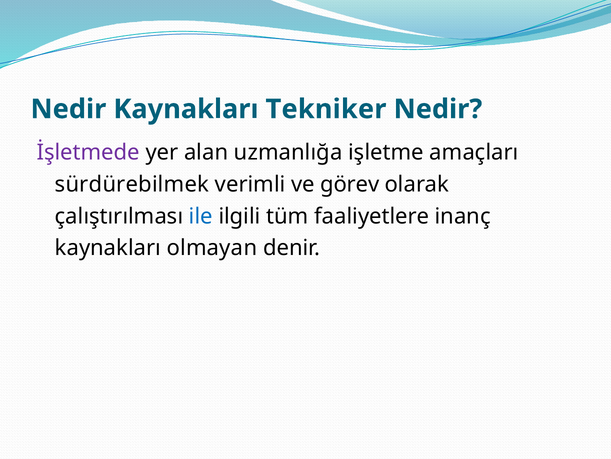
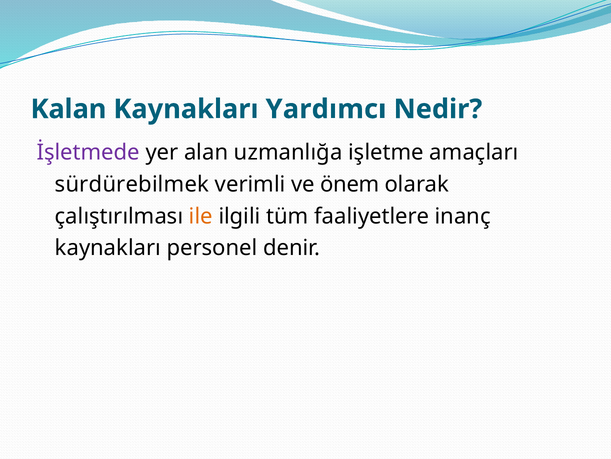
Nedir at (68, 109): Nedir -> Kalan
Tekniker: Tekniker -> Yardımcı
görev: görev -> önem
ile colour: blue -> orange
olmayan: olmayan -> personel
